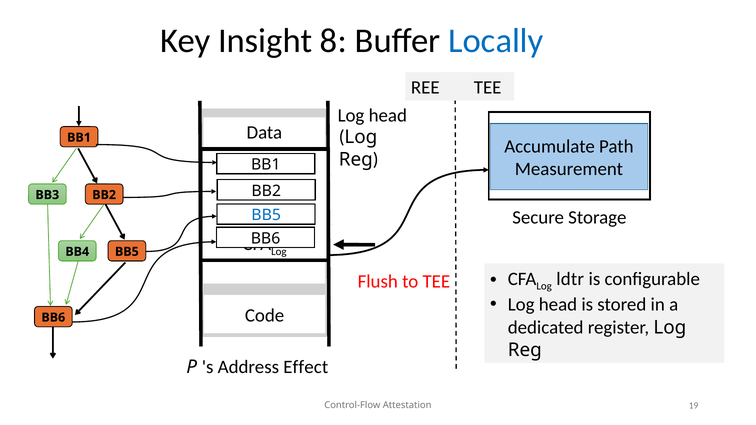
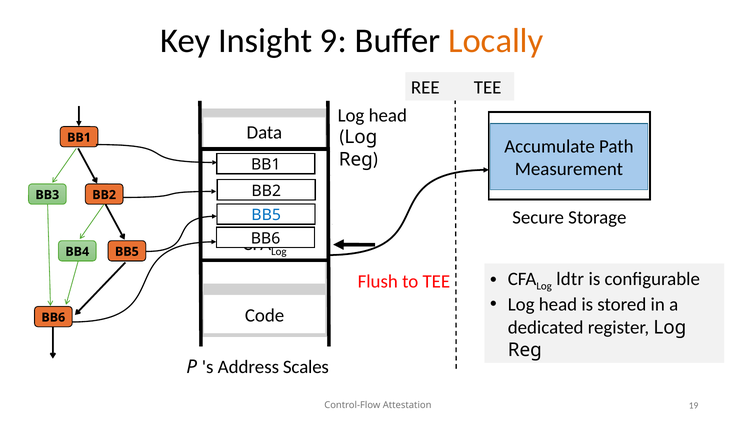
8: 8 -> 9
Locally colour: blue -> orange
Effect: Effect -> Scales
